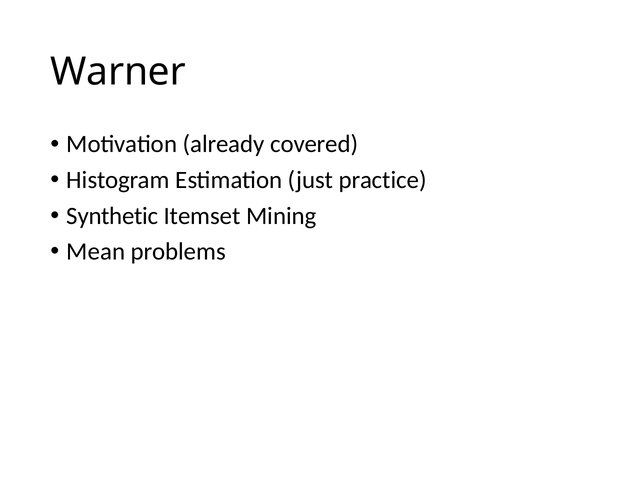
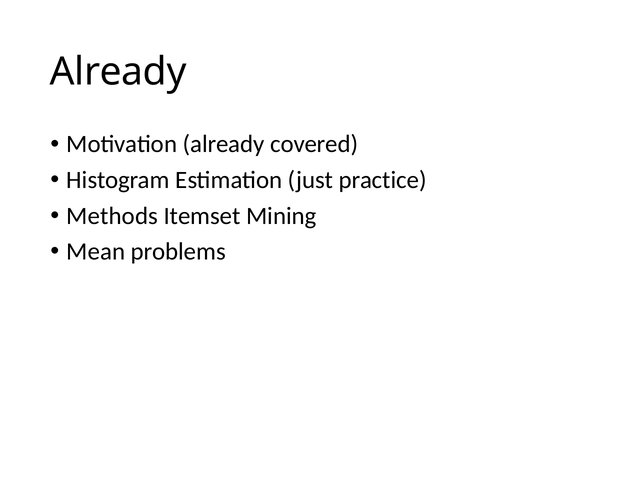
Warner at (118, 72): Warner -> Already
Synthetic: Synthetic -> Methods
